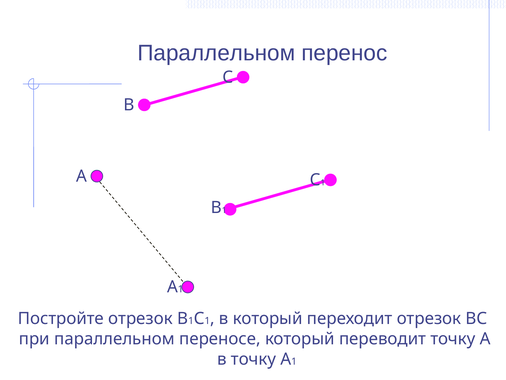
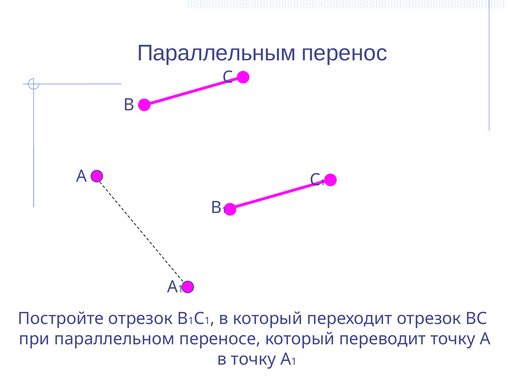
Параллельном at (216, 53): Параллельном -> Параллельным
